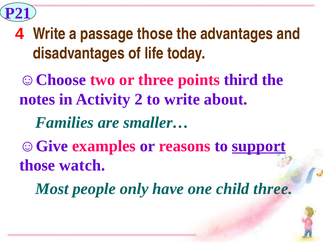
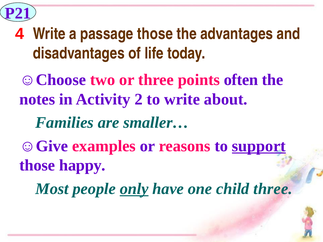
third: third -> often
watch: watch -> happy
only underline: none -> present
